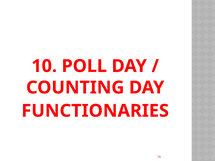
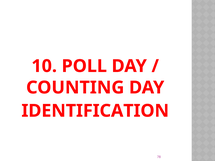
FUNCTIONARIES: FUNCTIONARIES -> IDENTIFICATION
